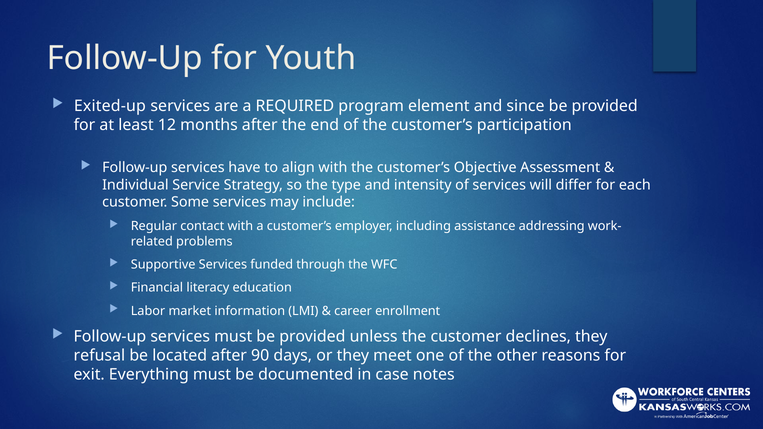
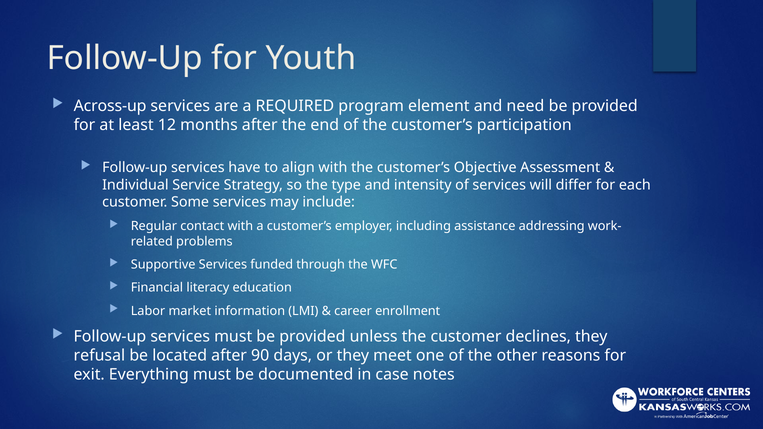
Exited-up: Exited-up -> Across-up
since: since -> need
